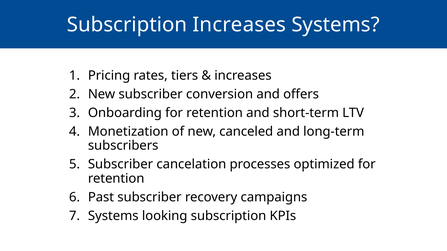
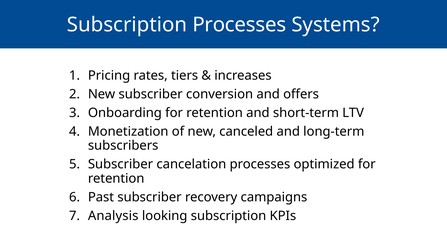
Subscription Increases: Increases -> Processes
Systems at (113, 216): Systems -> Analysis
